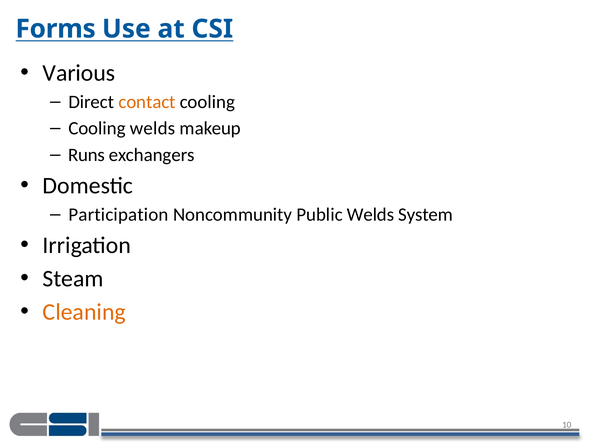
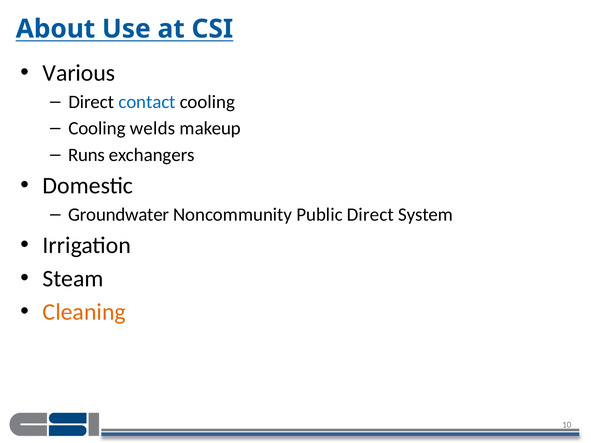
Forms: Forms -> About
contact colour: orange -> blue
Participation: Participation -> Groundwater
Public Welds: Welds -> Direct
